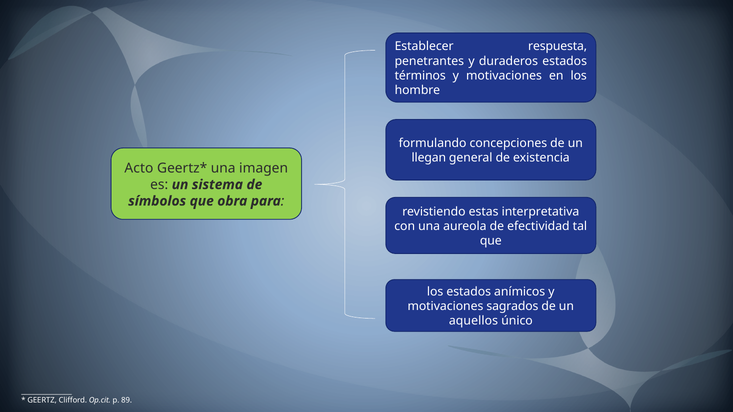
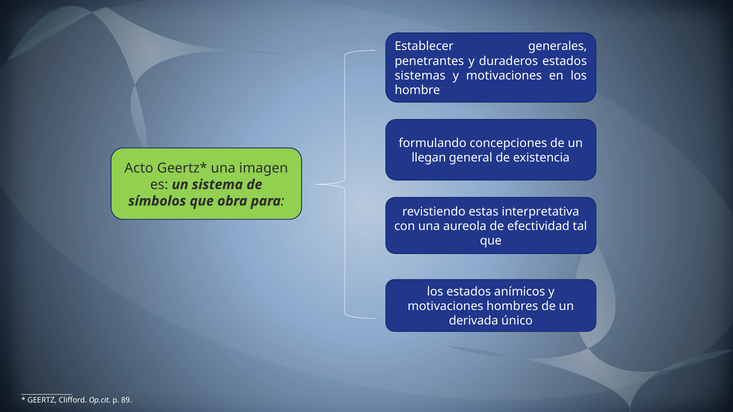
respuesta: respuesta -> generales
términos: términos -> sistemas
sagrados: sagrados -> hombres
aquellos: aquellos -> derivada
